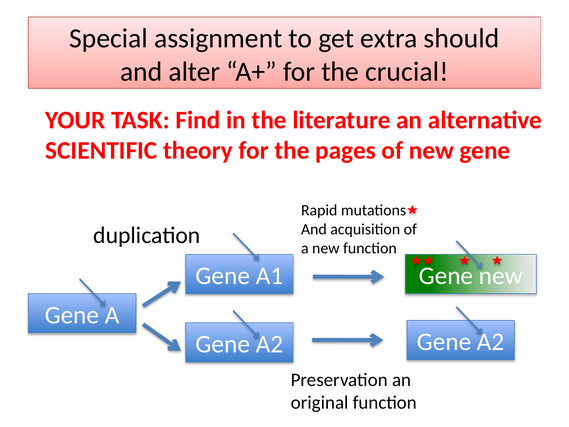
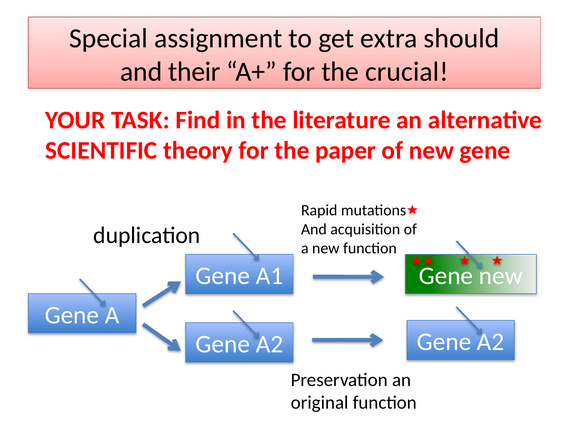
alter: alter -> their
pages: pages -> paper
